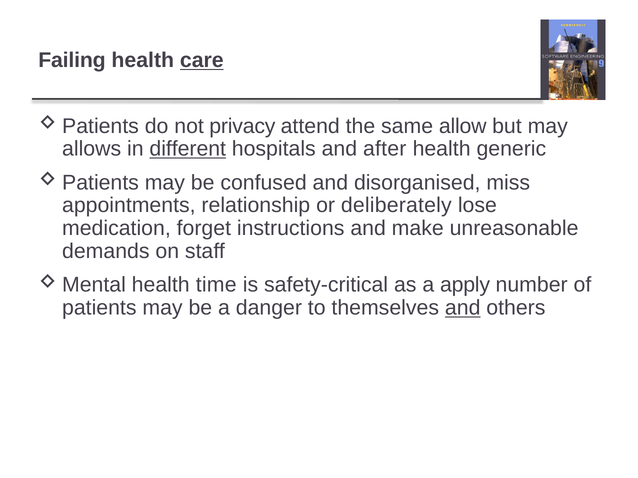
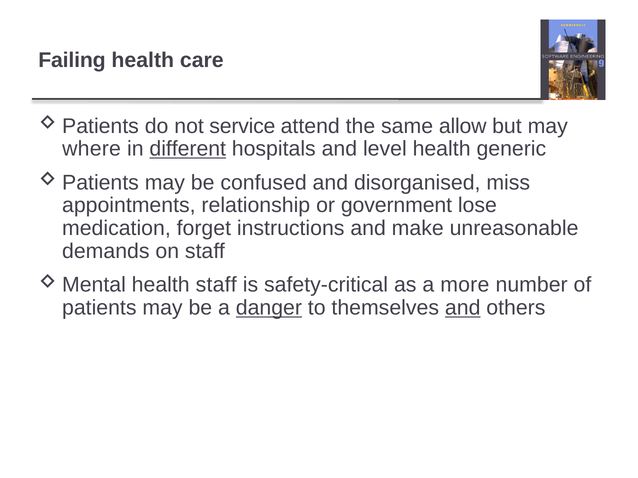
care underline: present -> none
privacy: privacy -> service
allows: allows -> where
after: after -> level
deliberately: deliberately -> government
health time: time -> staff
apply: apply -> more
danger underline: none -> present
